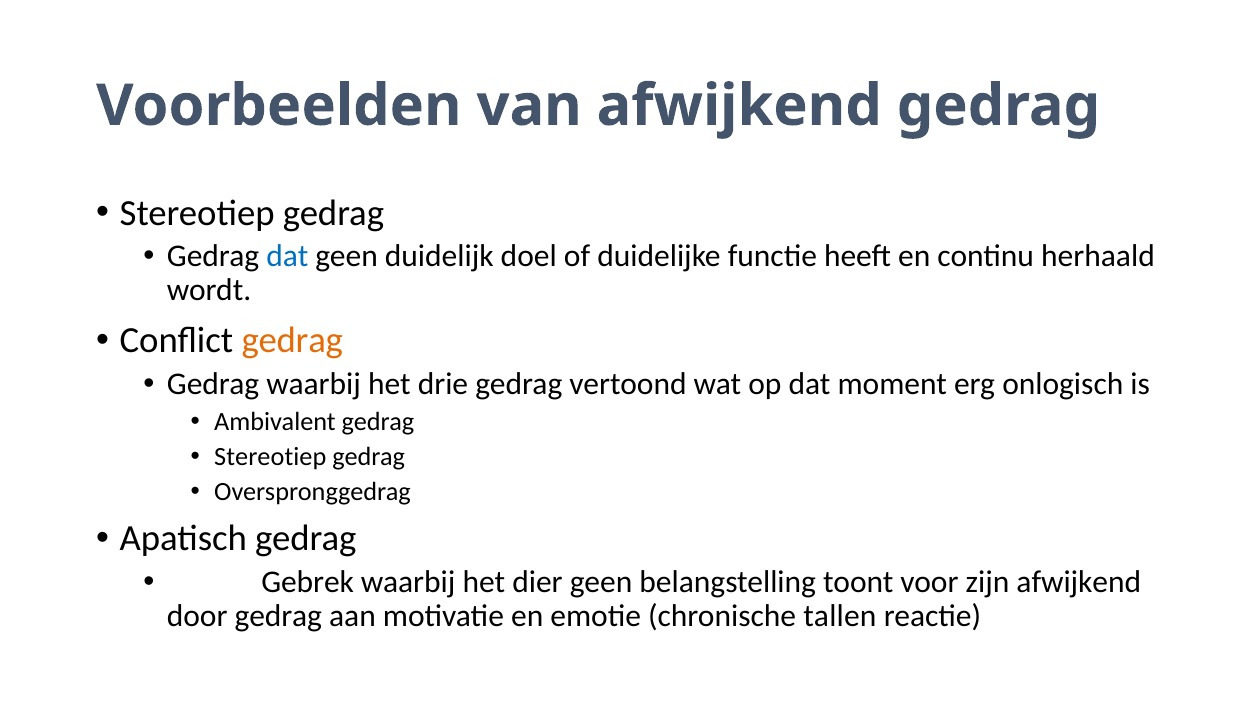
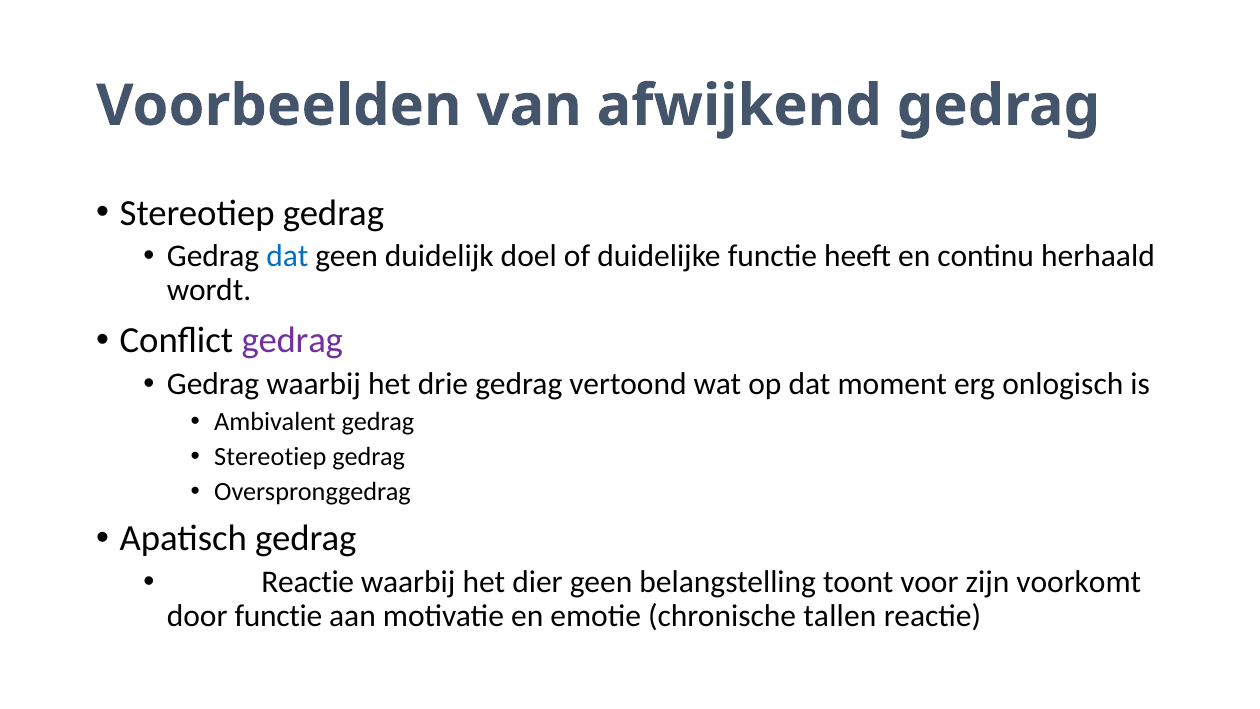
gedrag at (292, 340) colour: orange -> purple
Gebrek at (308, 582): Gebrek -> Reactie
zijn afwijkend: afwijkend -> voorkomt
door gedrag: gedrag -> functie
